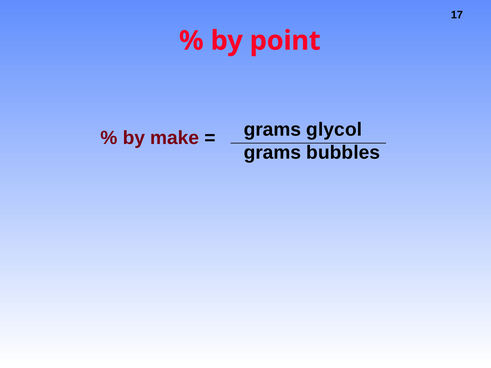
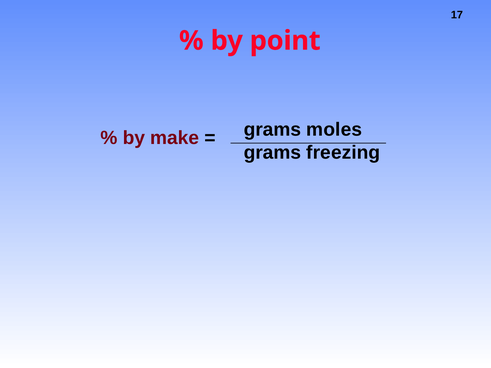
glycol: glycol -> moles
bubbles: bubbles -> freezing
